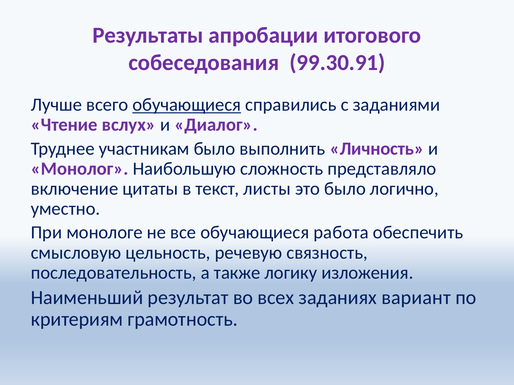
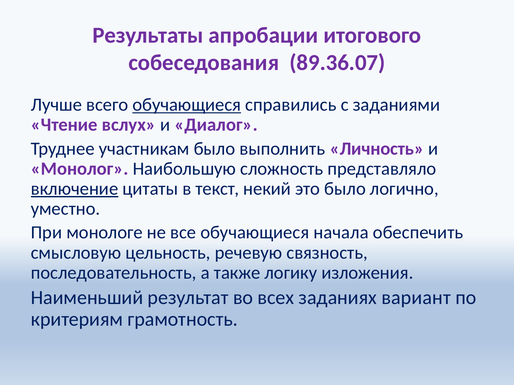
99.30.91: 99.30.91 -> 89.36.07
включение underline: none -> present
листы: листы -> некий
работа: работа -> начала
